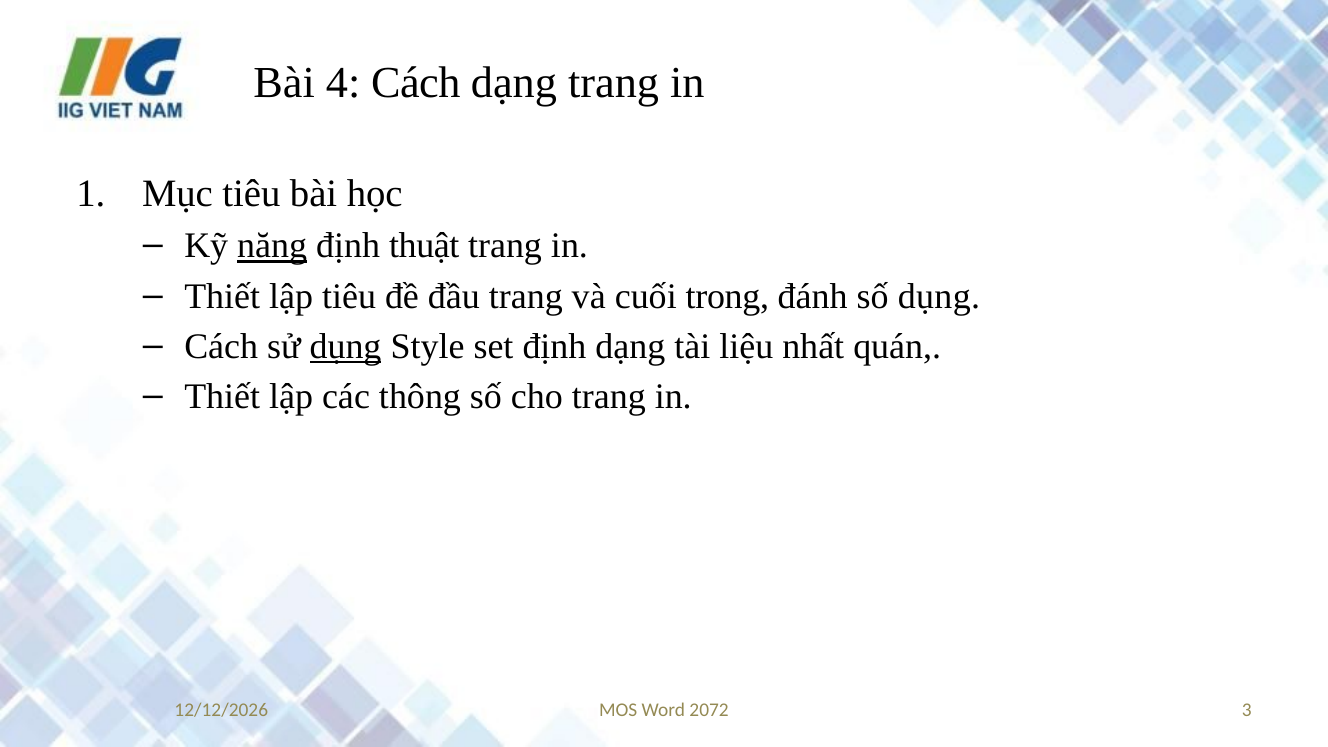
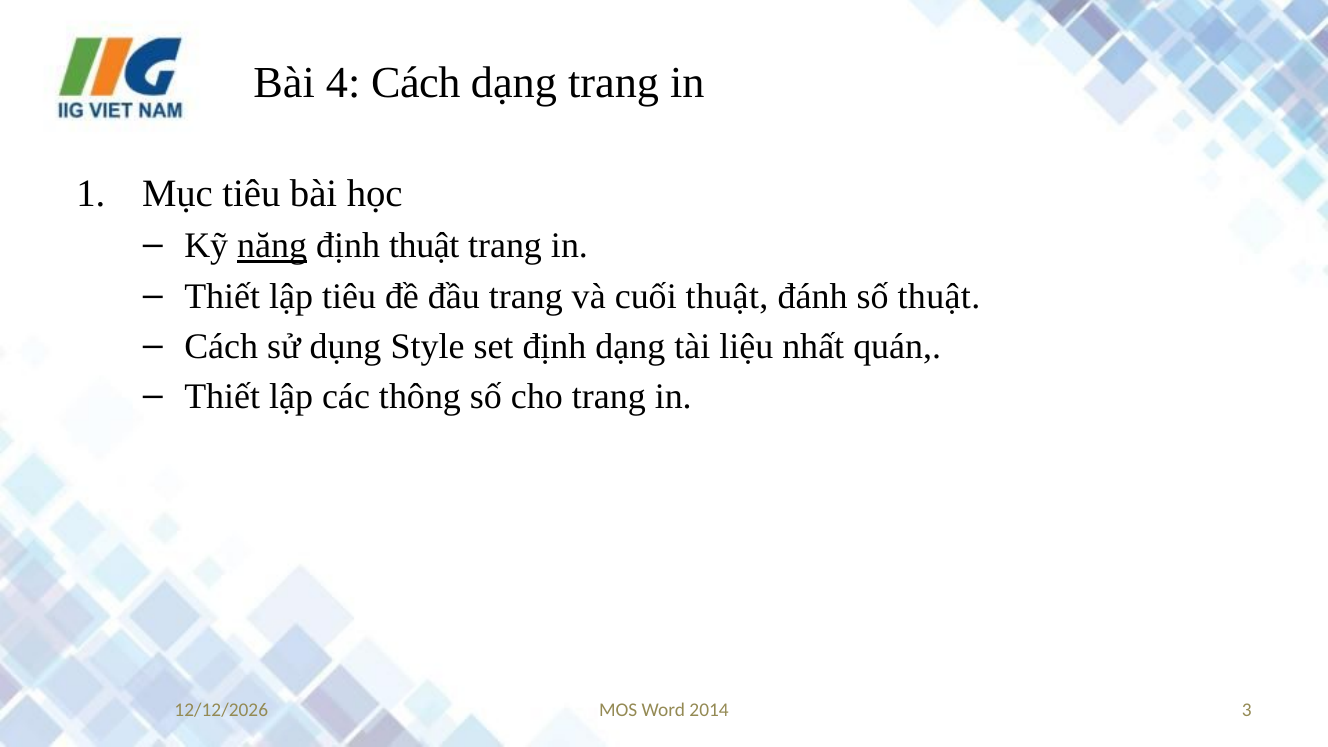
cuối trong: trong -> thuật
số dụng: dụng -> thuật
dụng at (346, 347) underline: present -> none
2072: 2072 -> 2014
